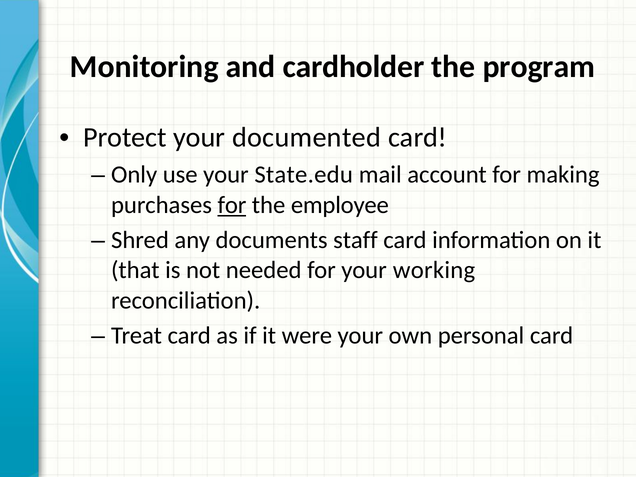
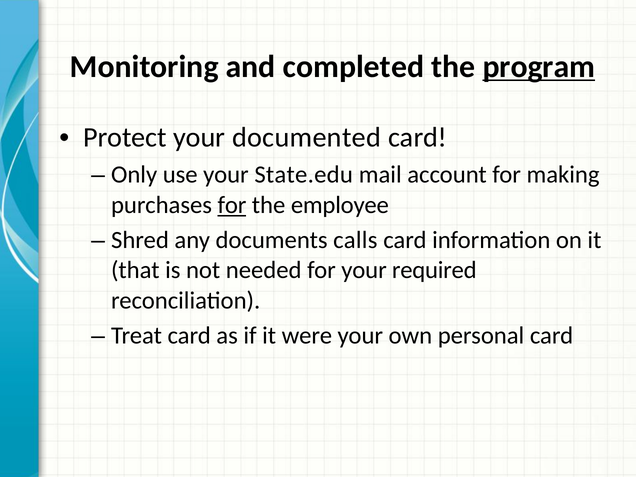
cardholder: cardholder -> completed
program underline: none -> present
staff: staff -> calls
working: working -> required
